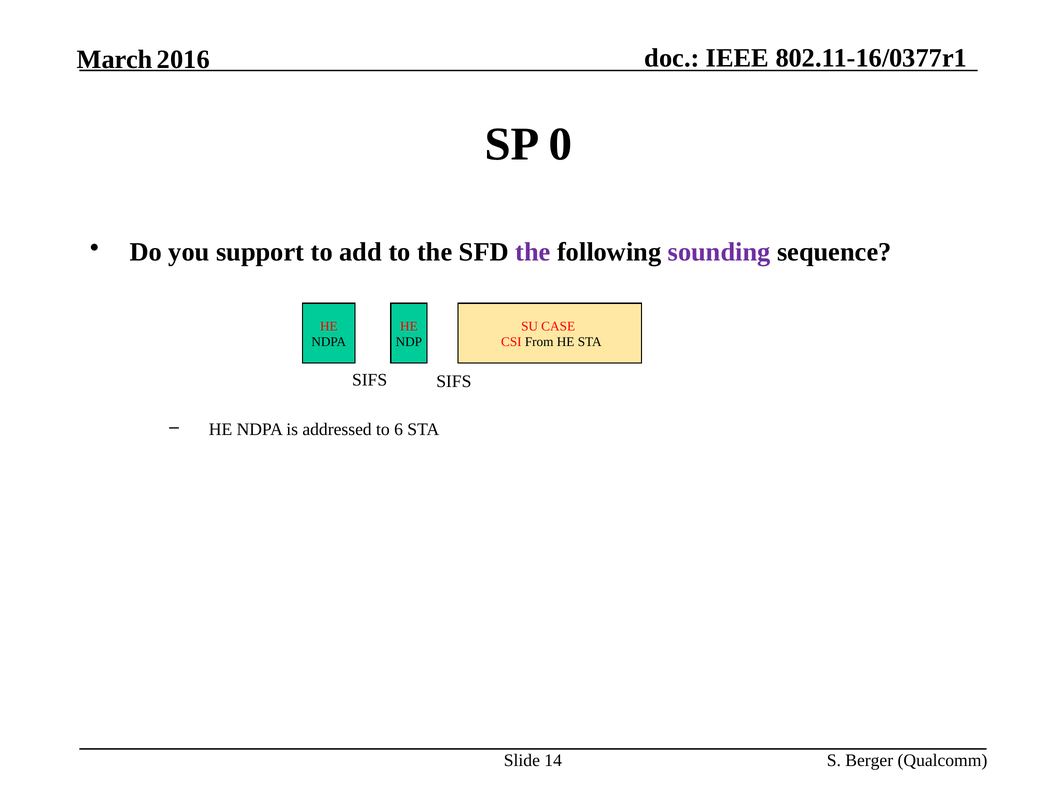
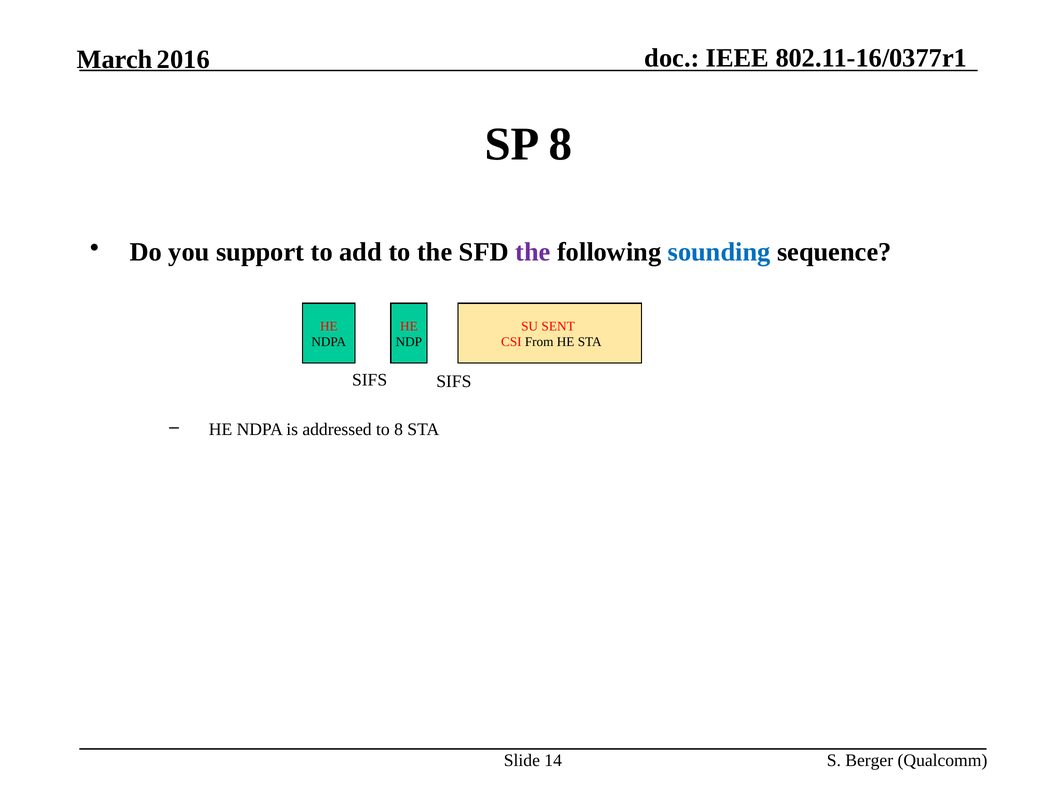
SP 0: 0 -> 8
sounding colour: purple -> blue
CASE: CASE -> SENT
to 6: 6 -> 8
